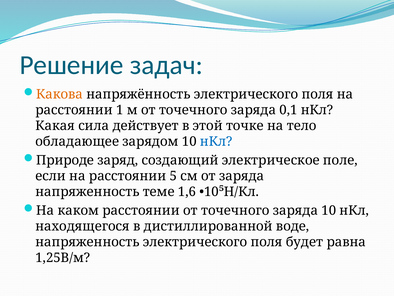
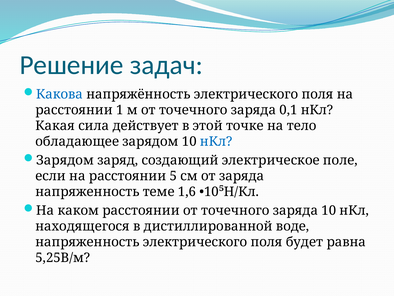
Какова colour: orange -> blue
Природе at (65, 160): Природе -> Зарядом
1,25В/м: 1,25В/м -> 5,25В/м
